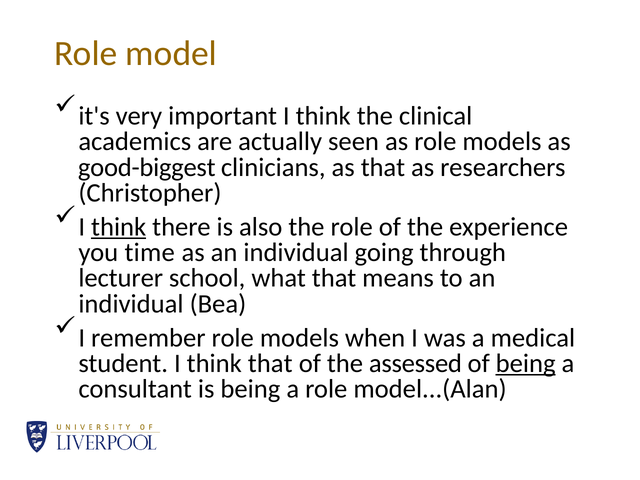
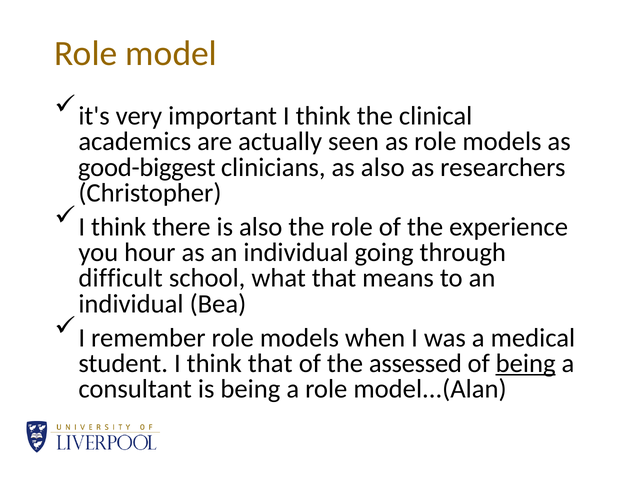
as that: that -> also
think at (119, 227) underline: present -> none
time: time -> hour
lecturer: lecturer -> difficult
